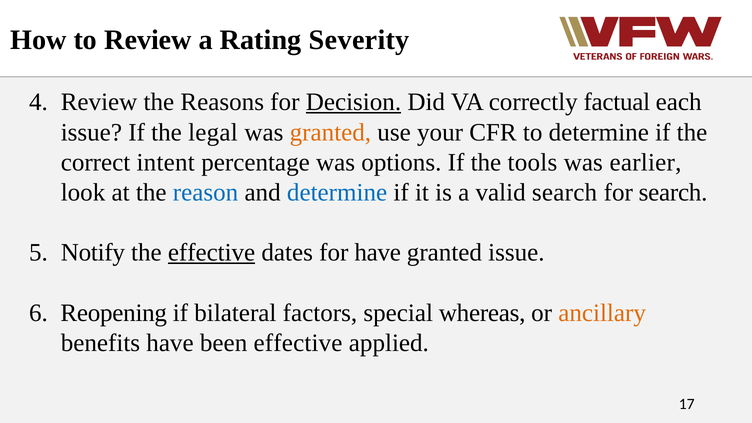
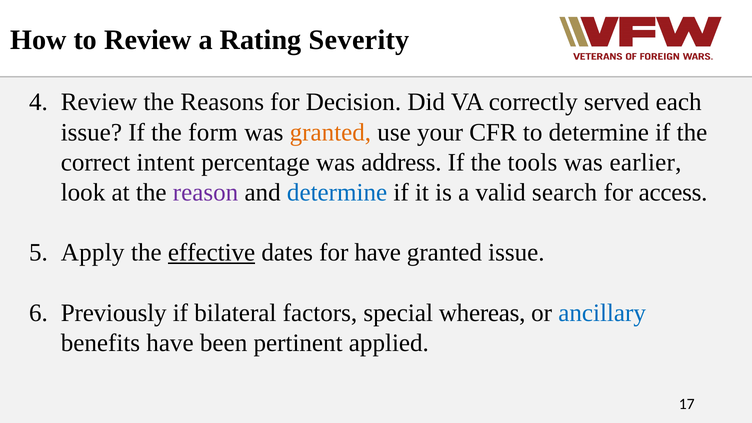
Decision underline: present -> none
factual: factual -> served
legal: legal -> form
options: options -> address
reason colour: blue -> purple
for search: search -> access
Notify: Notify -> Apply
Reopening: Reopening -> Previously
ancillary colour: orange -> blue
been effective: effective -> pertinent
